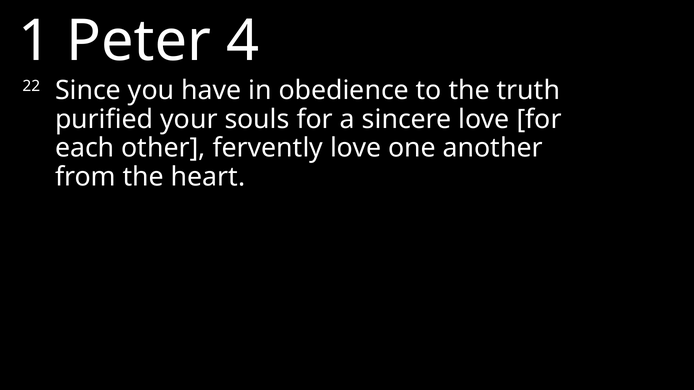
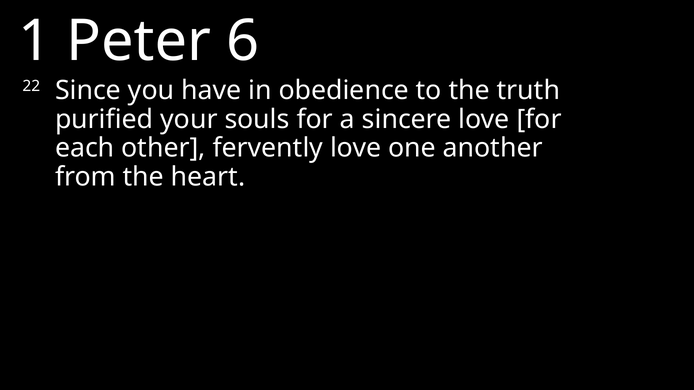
4: 4 -> 6
